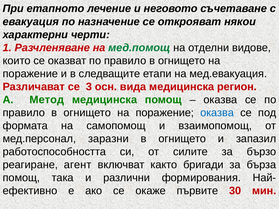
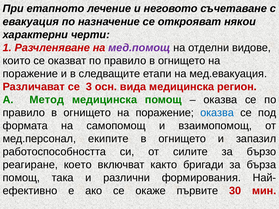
мед.помощ colour: green -> purple
заразни: заразни -> екипите
агент: агент -> което
